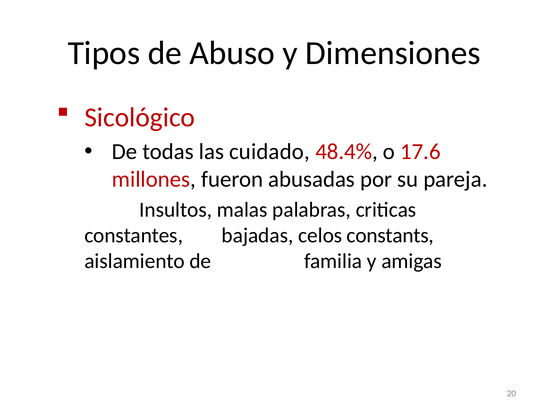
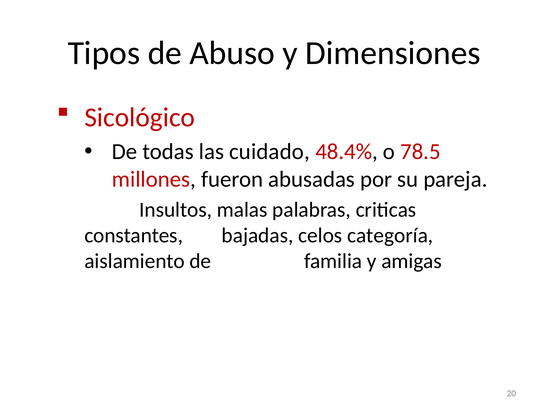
17.6: 17.6 -> 78.5
constants: constants -> categoría
